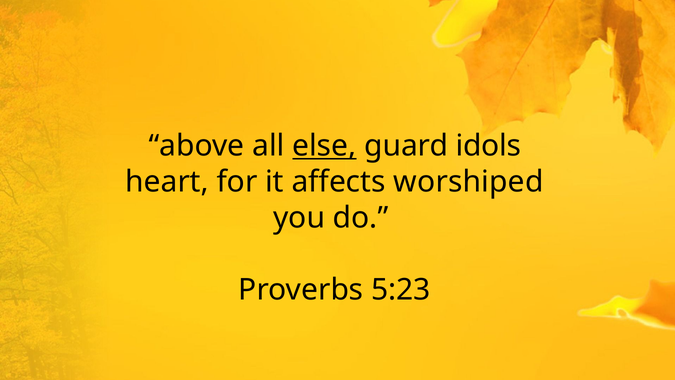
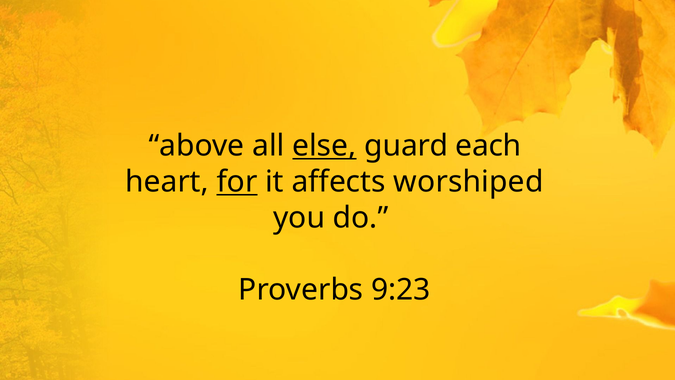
idols: idols -> each
for underline: none -> present
5:23: 5:23 -> 9:23
